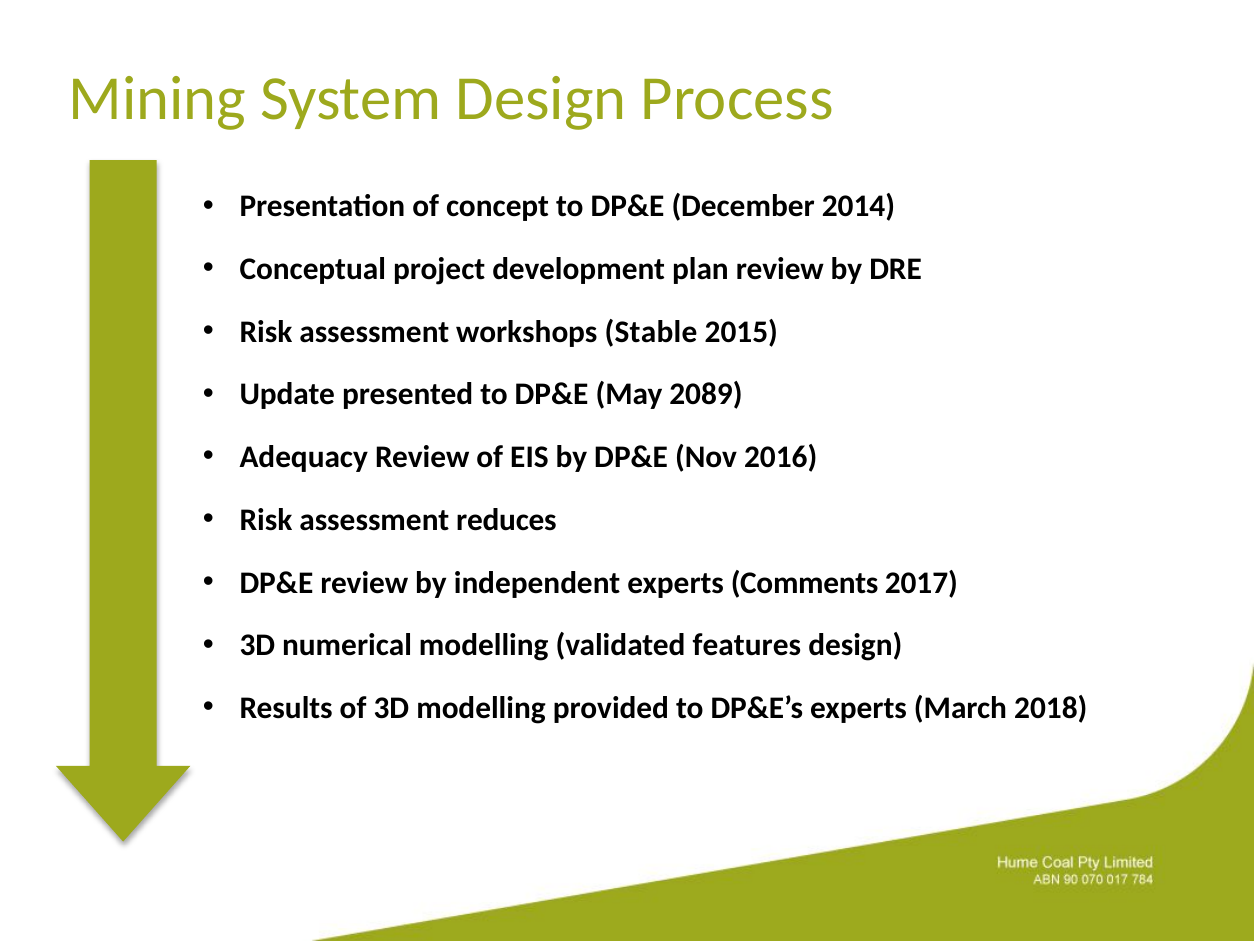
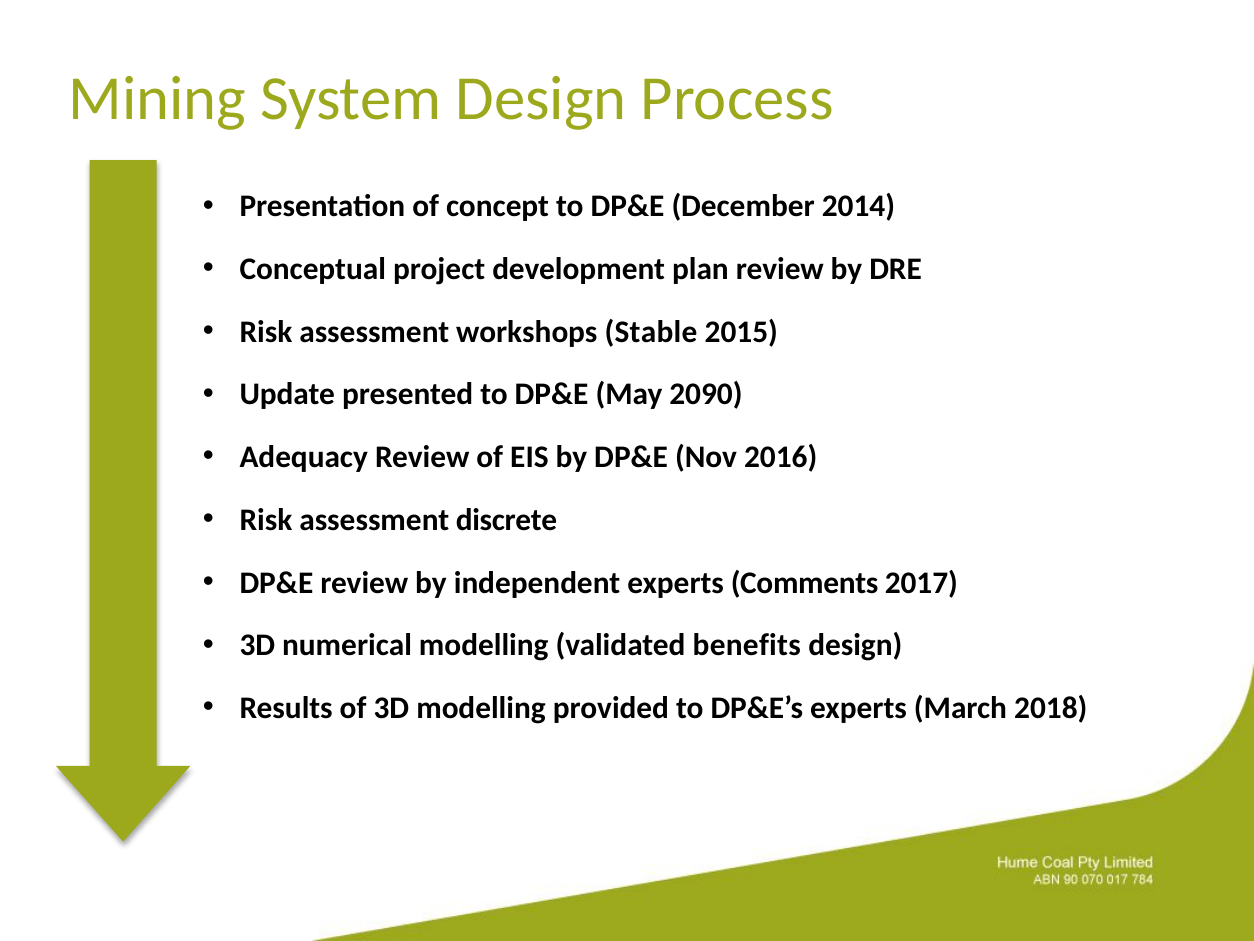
2089: 2089 -> 2090
reduces: reduces -> discrete
features: features -> benefits
